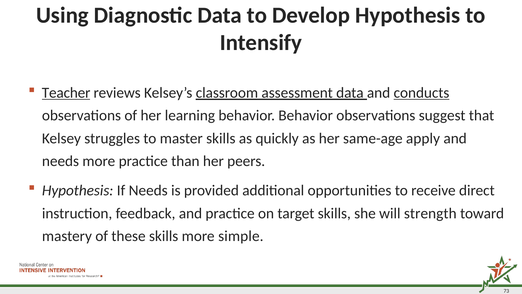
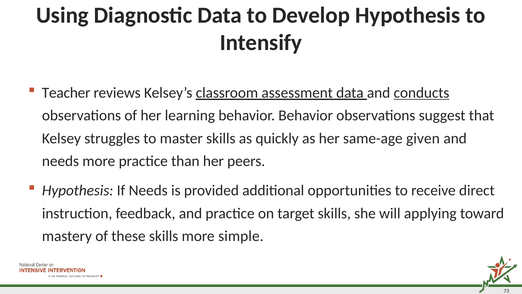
Teacher underline: present -> none
apply: apply -> given
strength: strength -> applying
